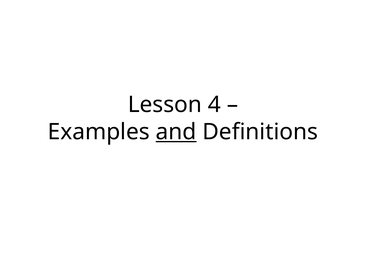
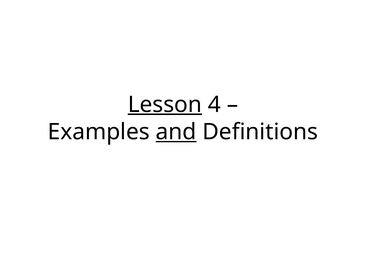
Lesson underline: none -> present
